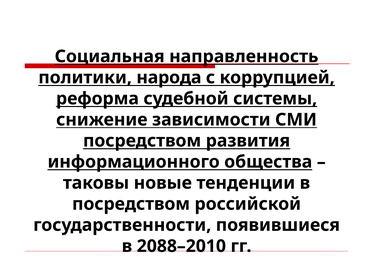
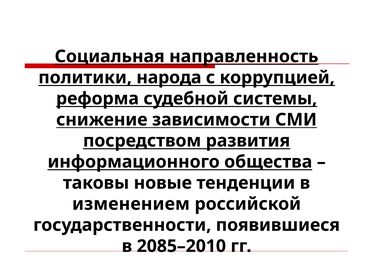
посредством at (131, 205): посредством -> изменением
2088–2010: 2088–2010 -> 2085–2010
